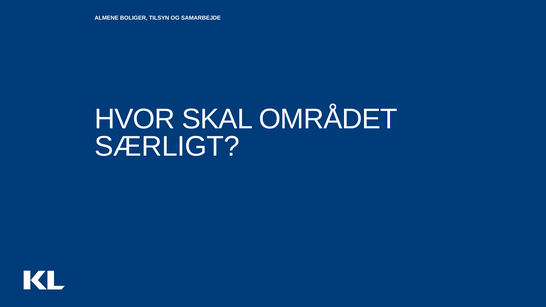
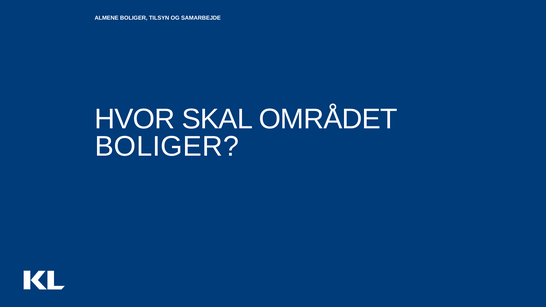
SÆRLIGT at (167, 147): SÆRLIGT -> BOLIGER
